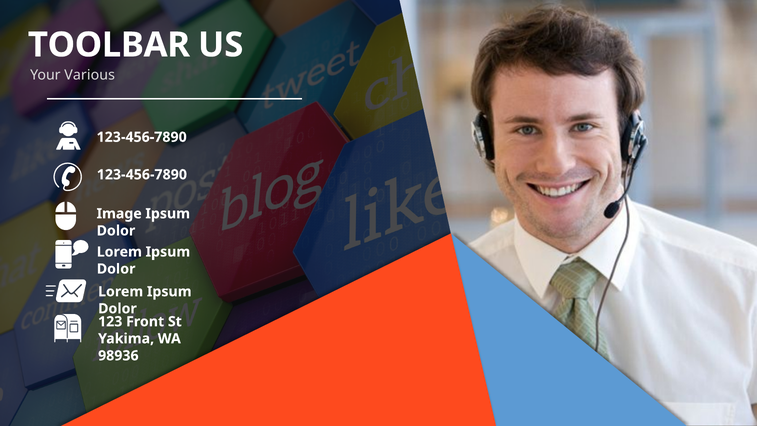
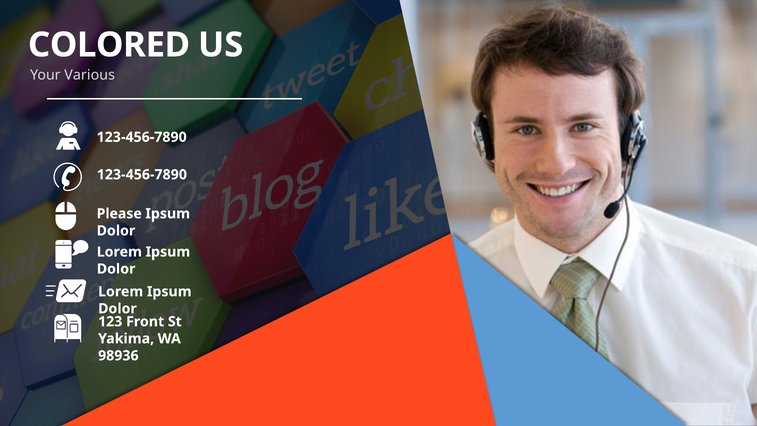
TOOLBAR: TOOLBAR -> COLORED
Image: Image -> Please
